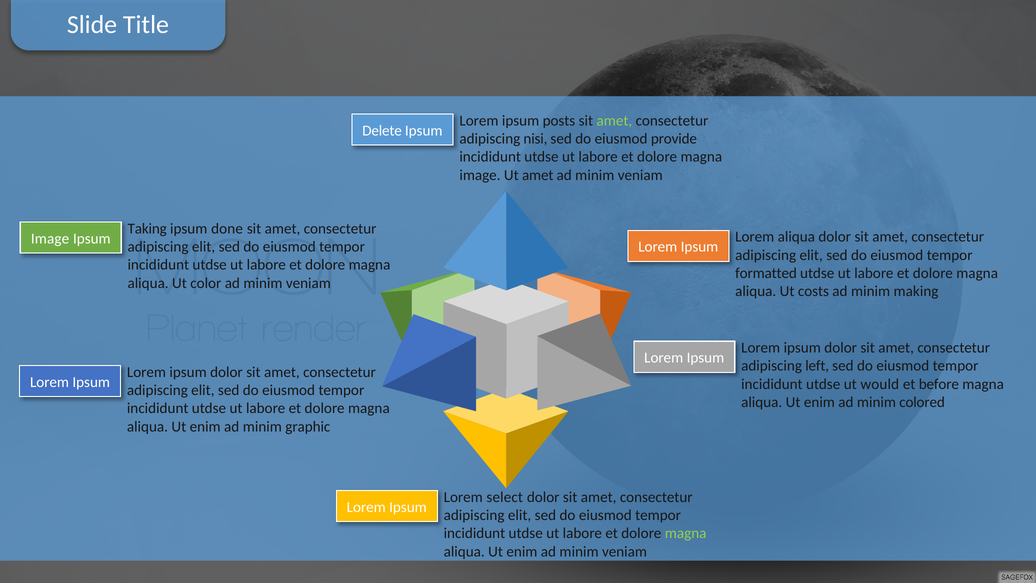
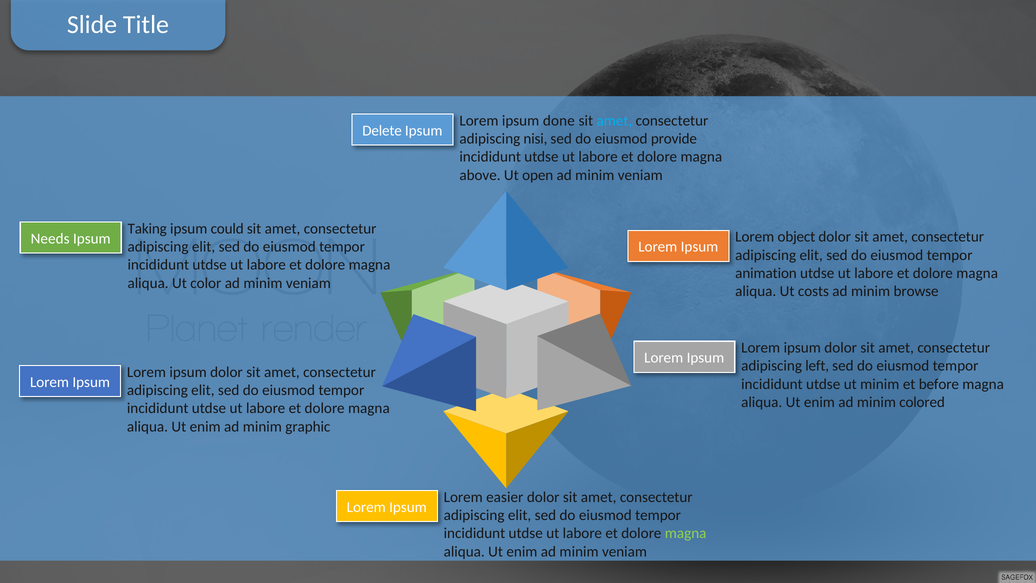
posts: posts -> done
amet at (614, 121) colour: light green -> light blue
image at (480, 175): image -> above
Ut amet: amet -> open
done: done -> could
Lorem aliqua: aliqua -> object
Image at (50, 239): Image -> Needs
formatted: formatted -> animation
making: making -> browse
ut would: would -> minim
select: select -> easier
